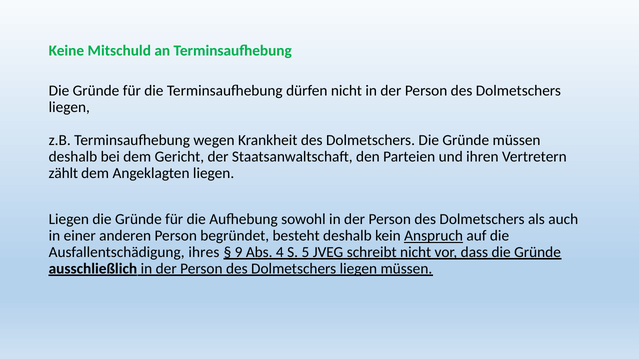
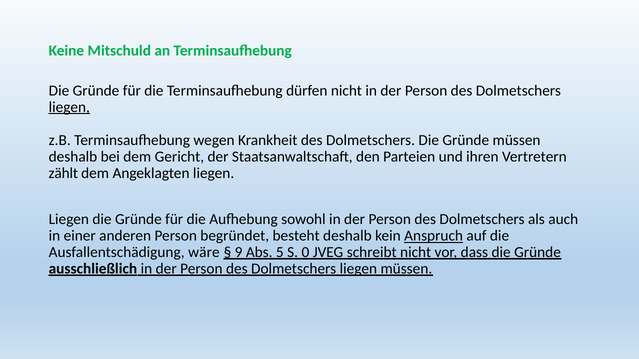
liegen at (69, 107) underline: none -> present
ihres: ihres -> wäre
4: 4 -> 5
5: 5 -> 0
